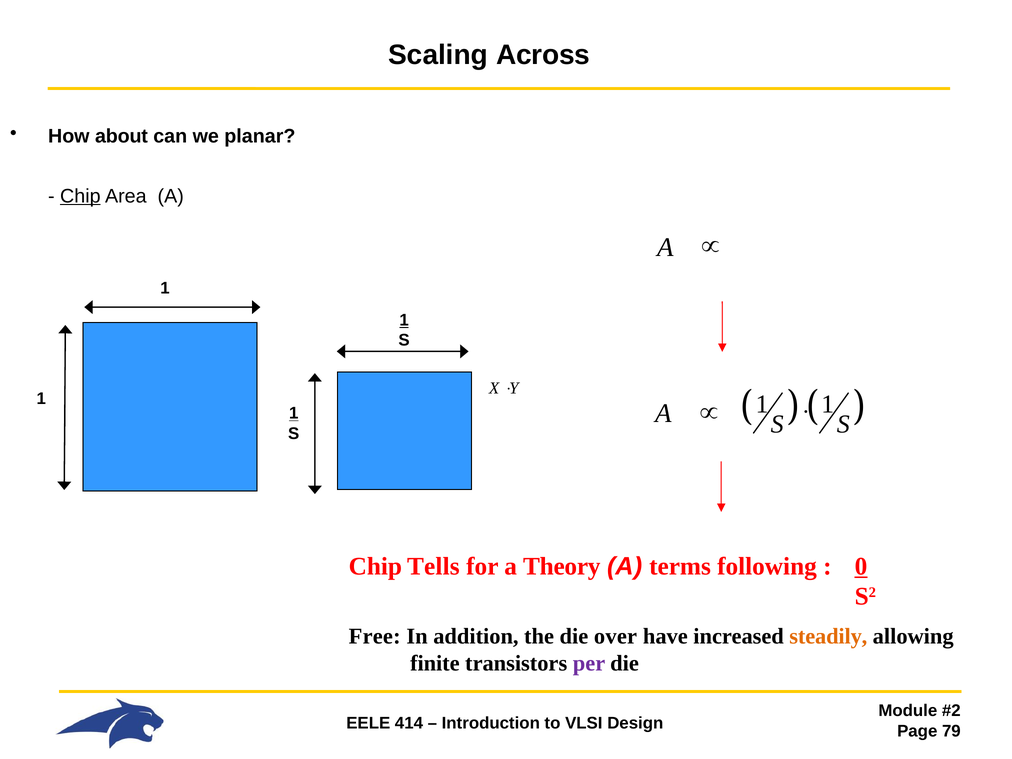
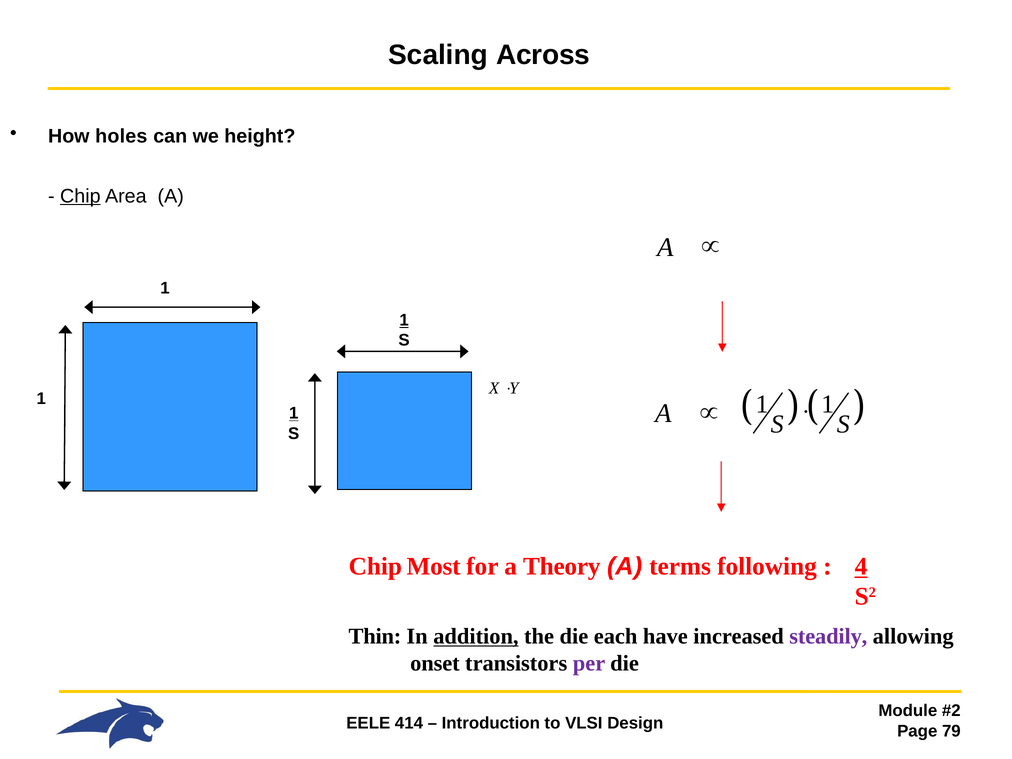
about: about -> holes
planar: planar -> height
Tells: Tells -> Most
0: 0 -> 4
Free: Free -> Thin
addition underline: none -> present
over: over -> each
steadily colour: orange -> purple
finite: finite -> onset
